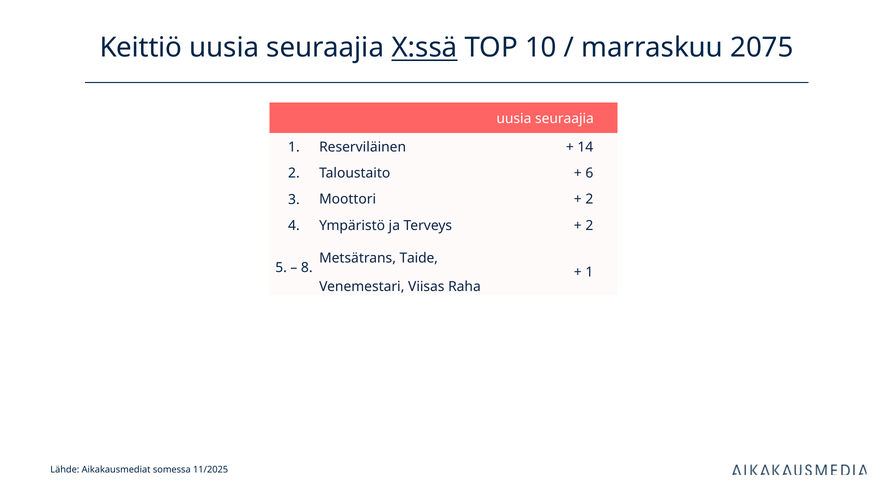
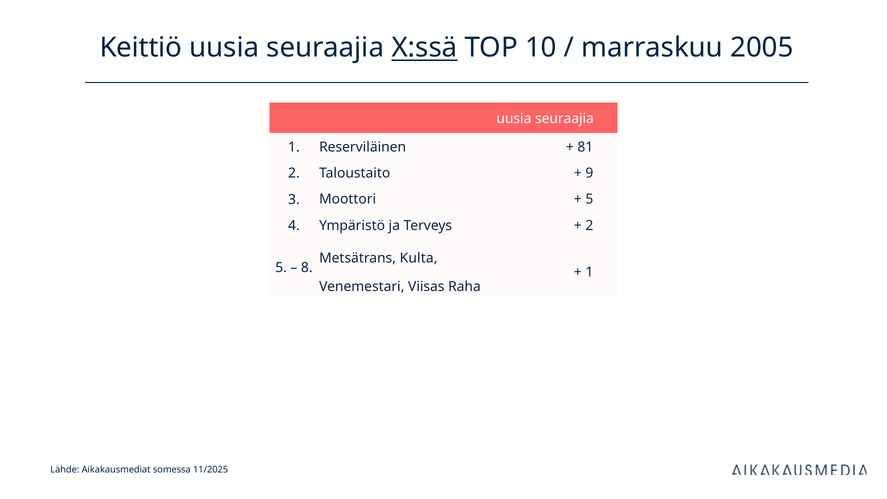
2075: 2075 -> 2005
14: 14 -> 81
6: 6 -> 9
2 at (589, 199): 2 -> 5
Taide: Taide -> Kulta
